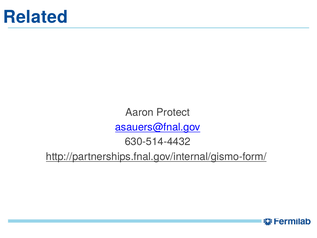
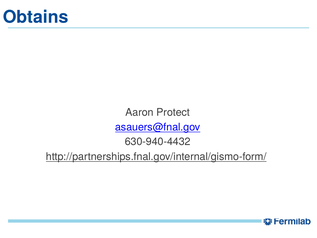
Related: Related -> Obtains
630-514-4432: 630-514-4432 -> 630-940-4432
